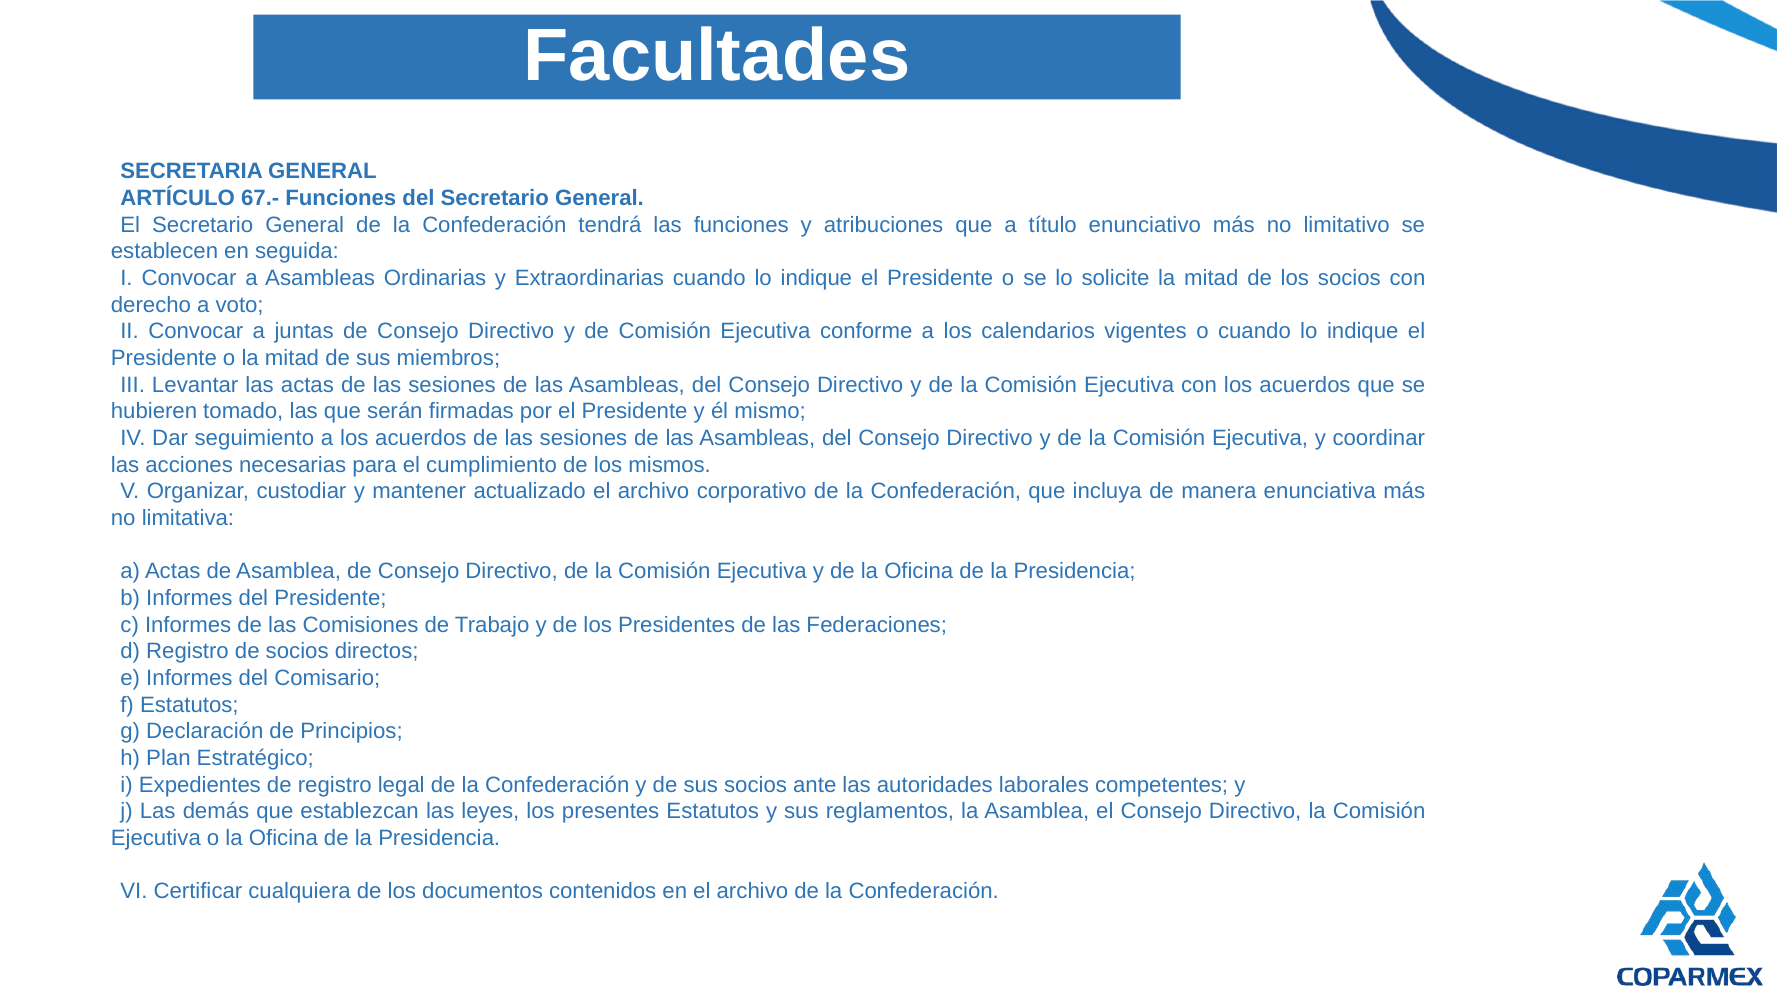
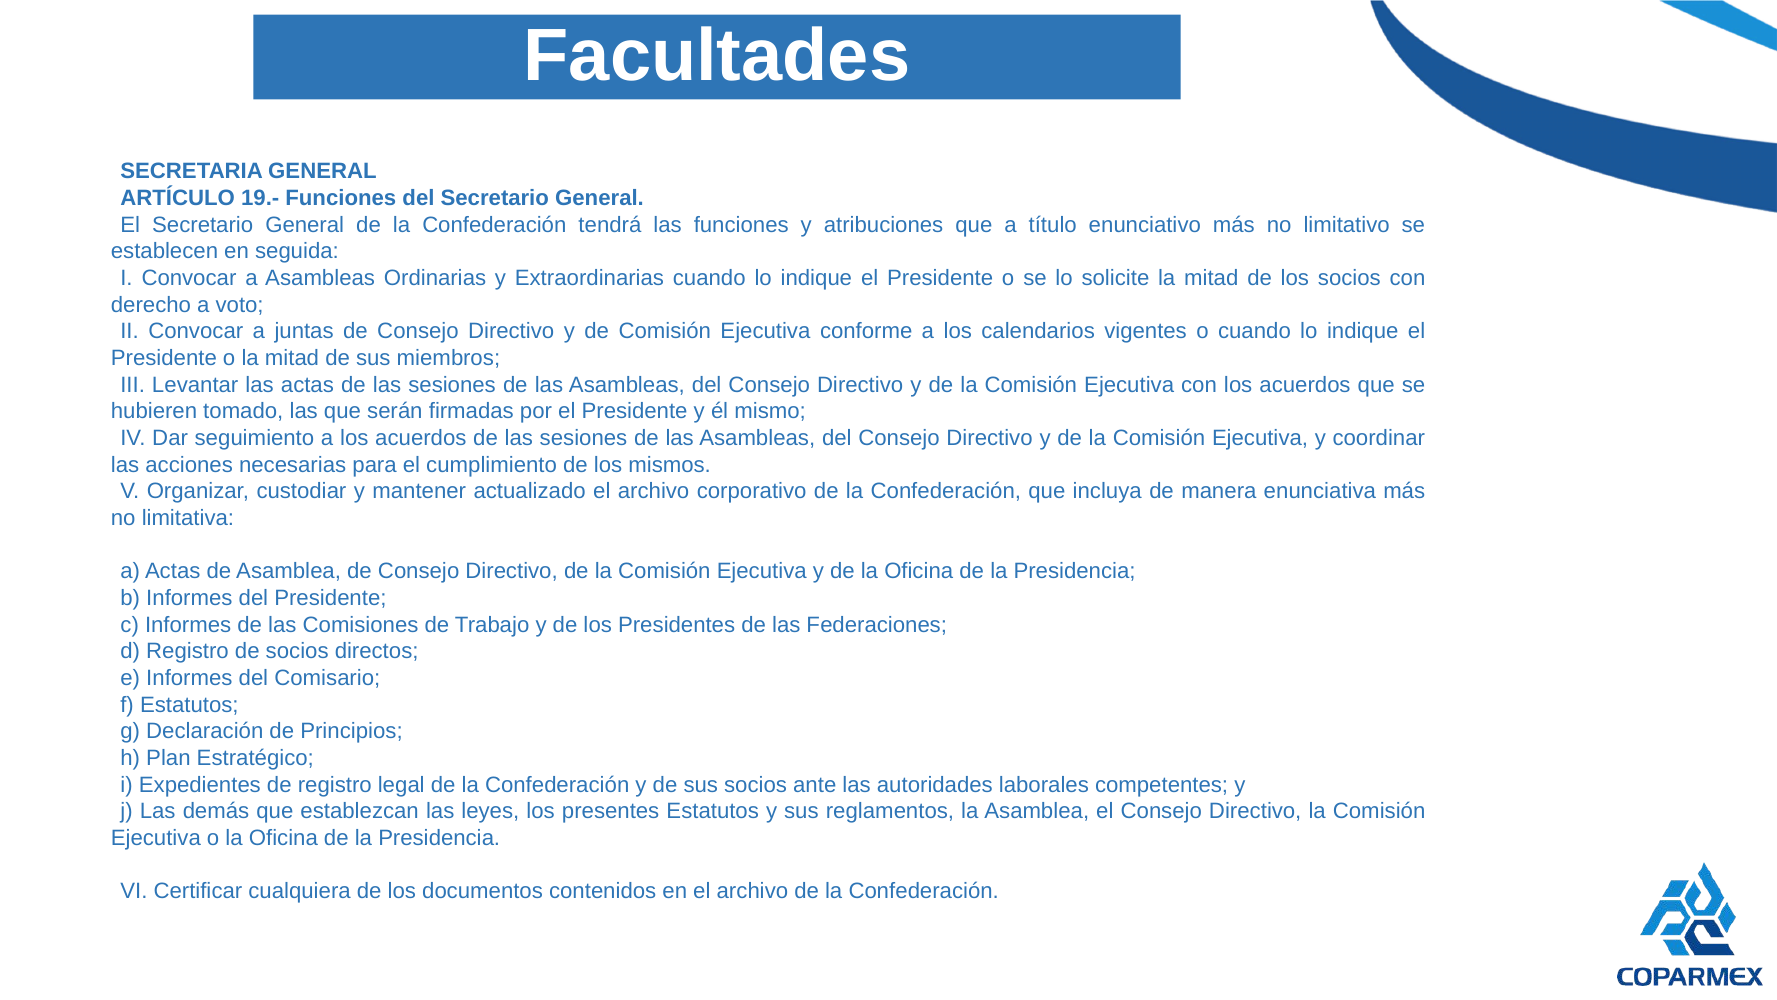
67.-: 67.- -> 19.-
